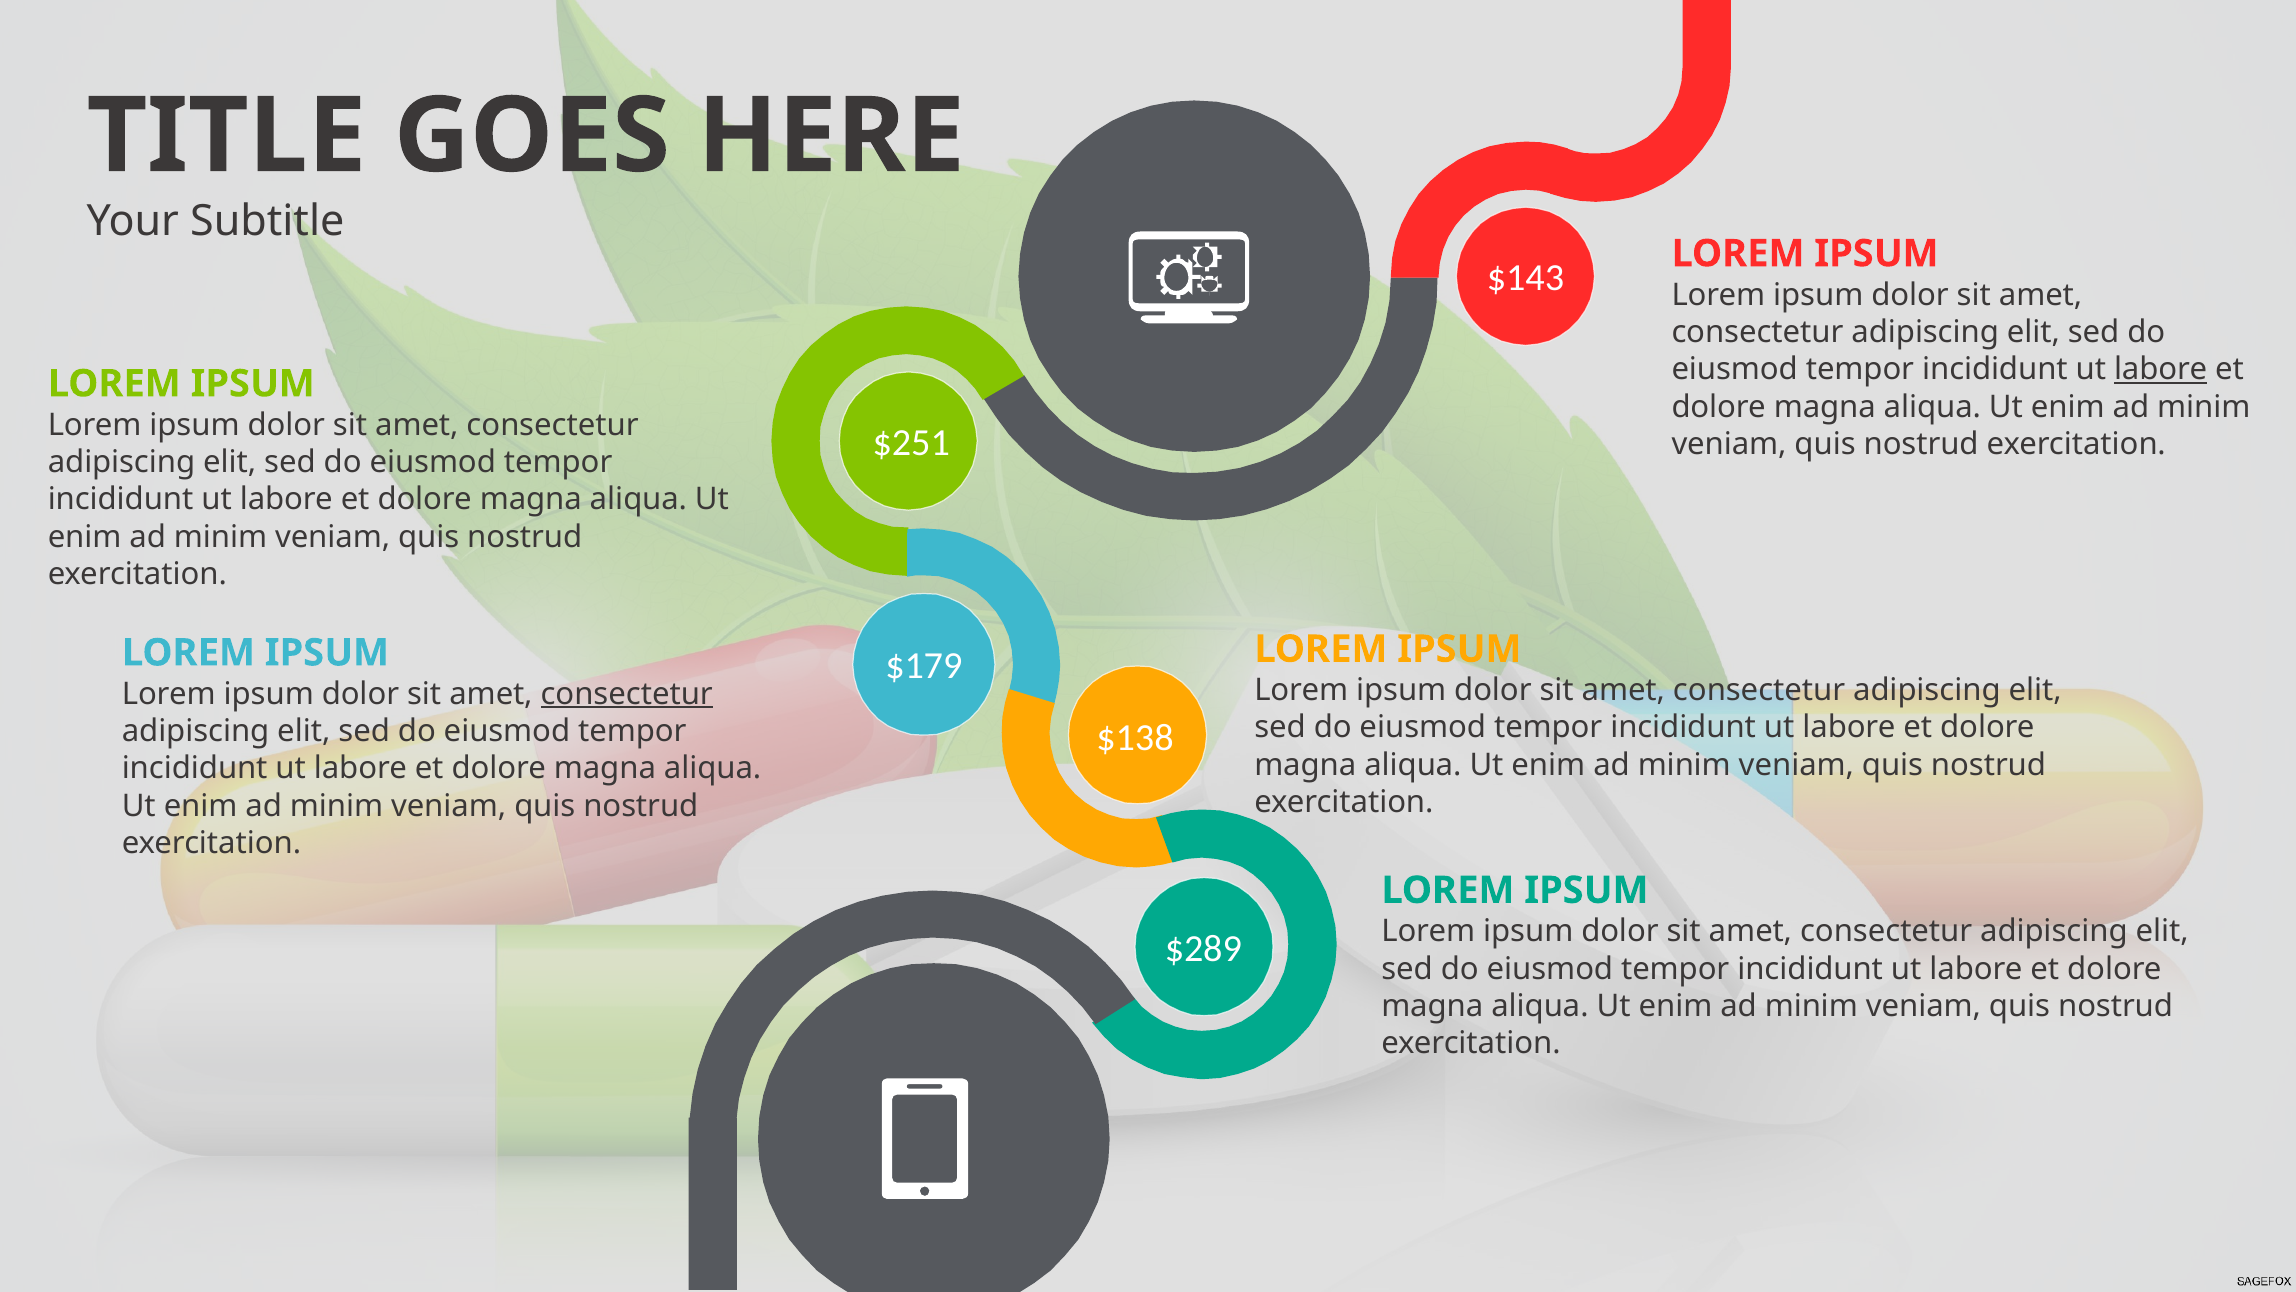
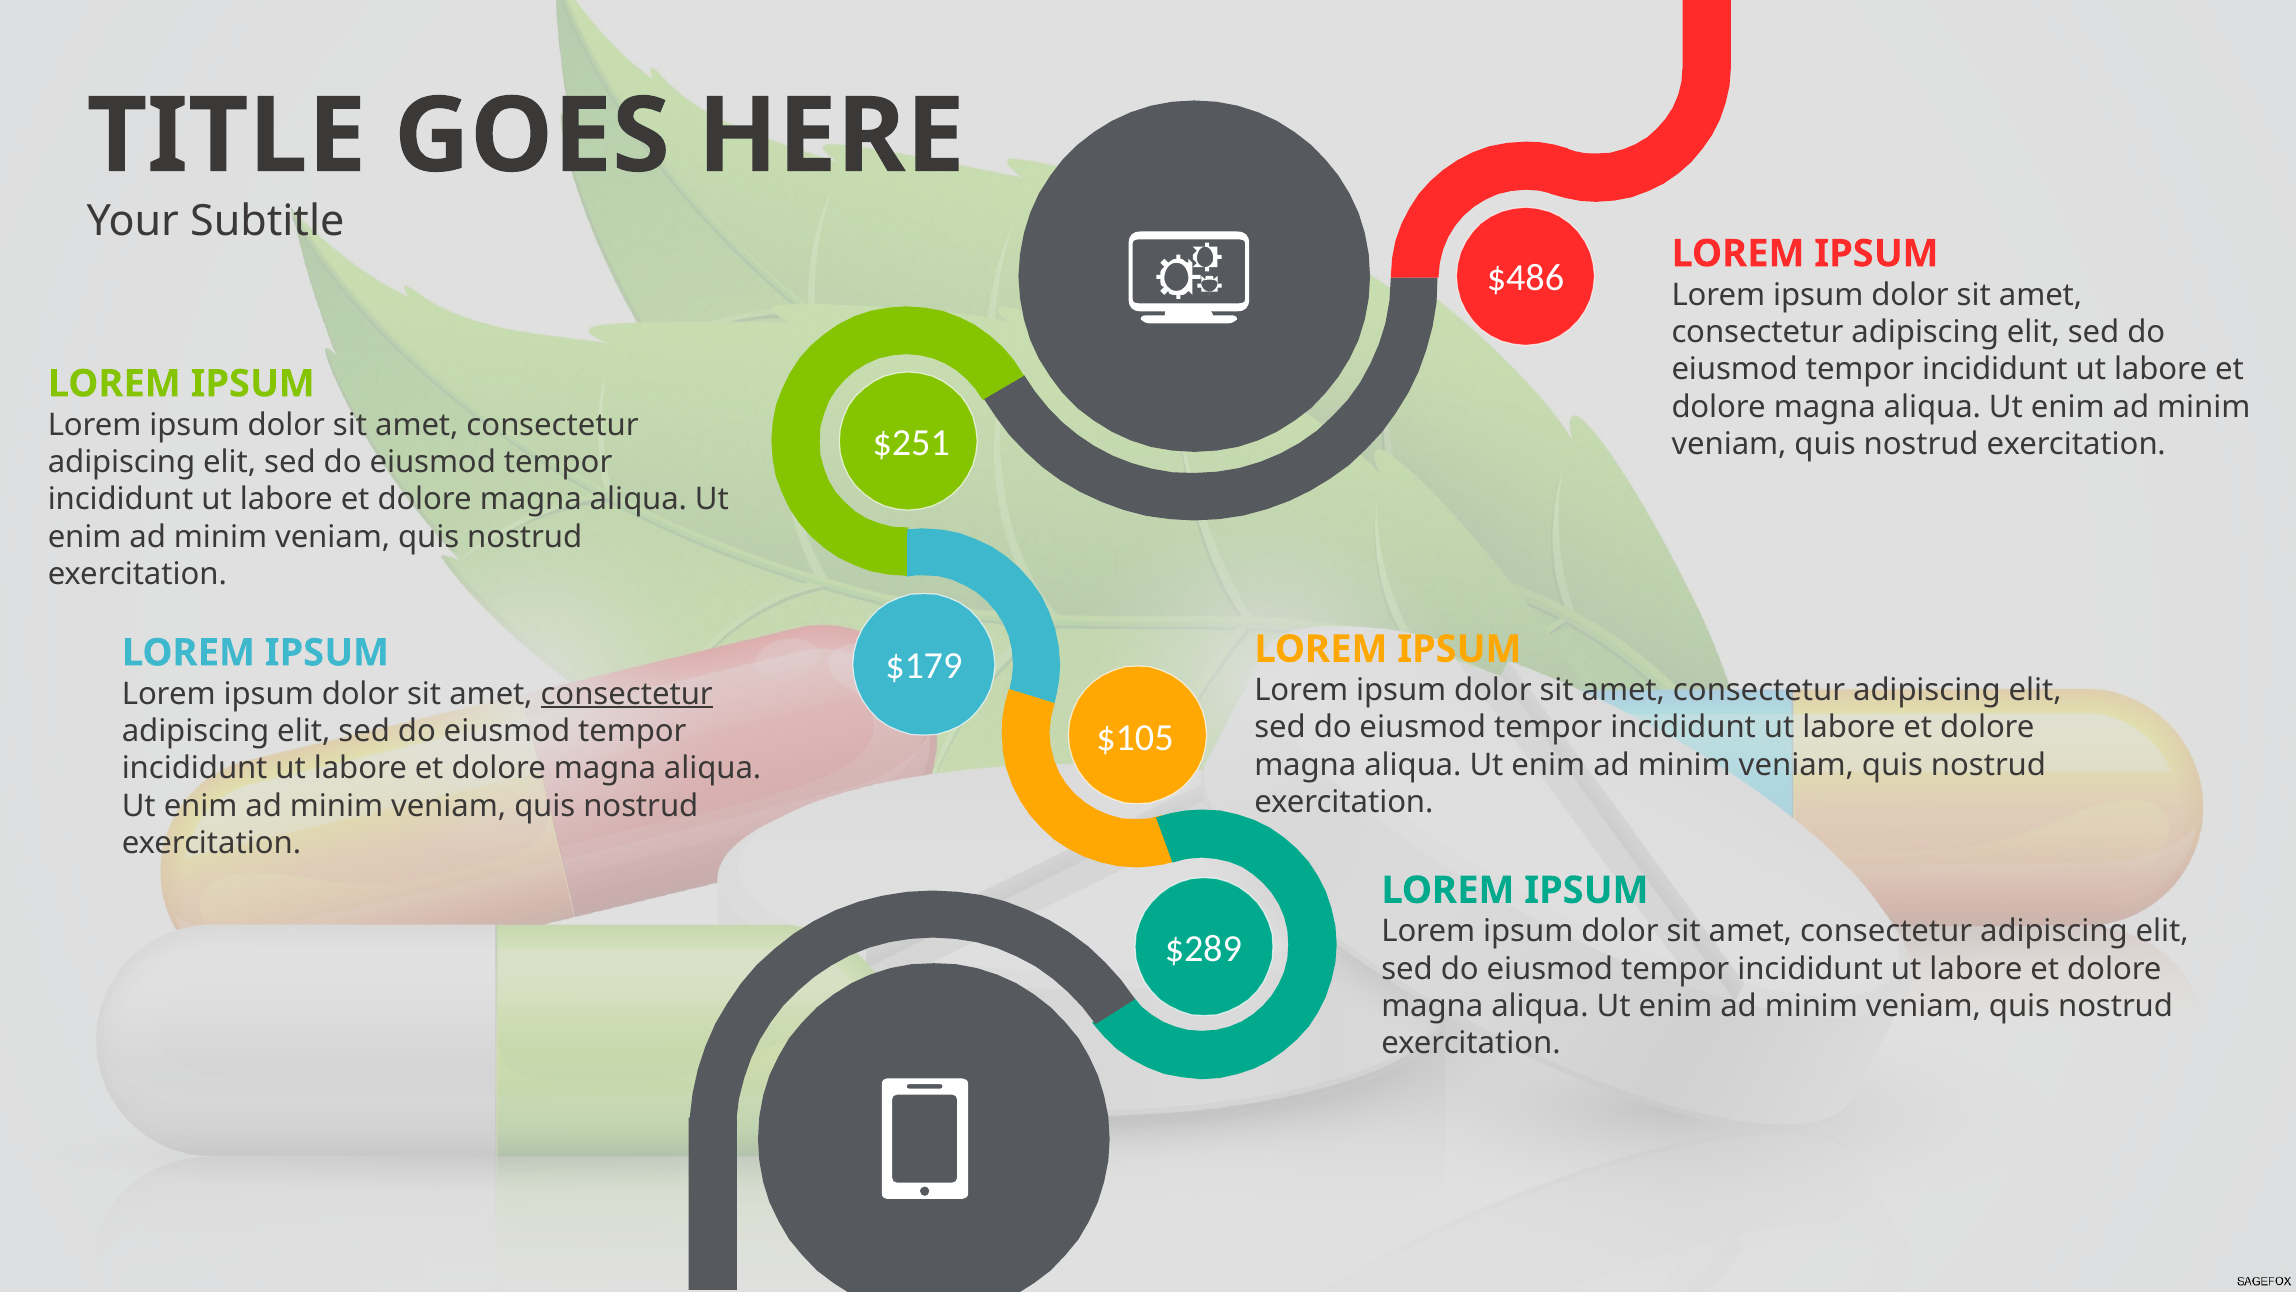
$143: $143 -> $486
labore at (2161, 369) underline: present -> none
$138: $138 -> $105
